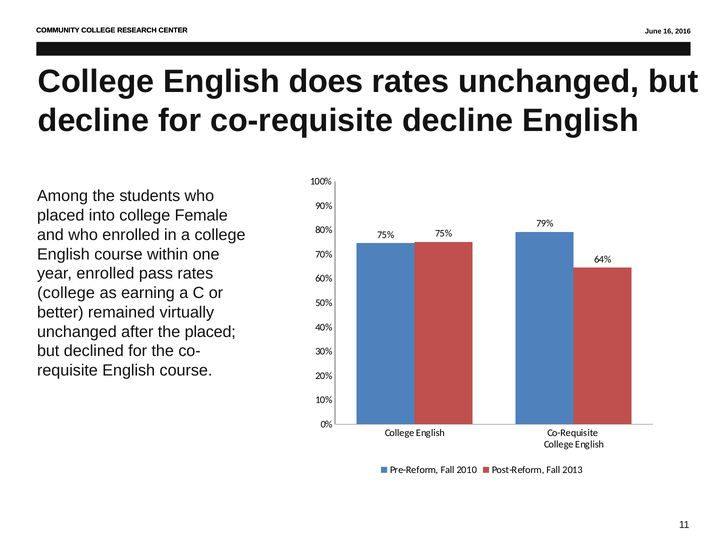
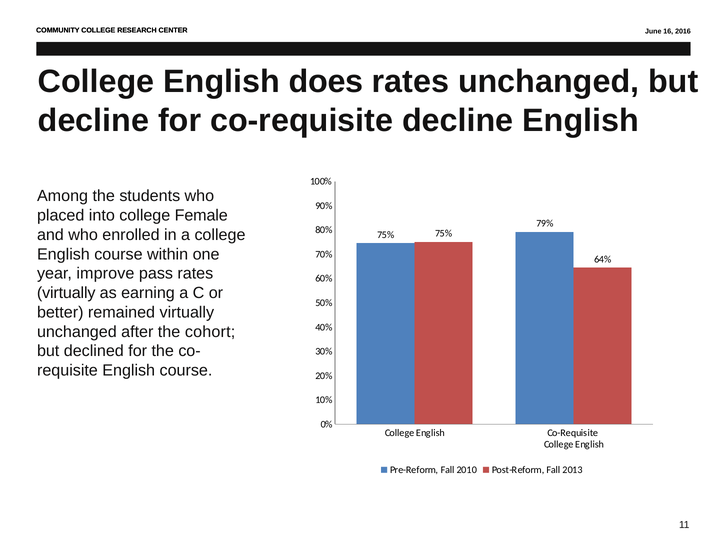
year enrolled: enrolled -> improve
college at (66, 293): college -> virtually
the placed: placed -> cohort
